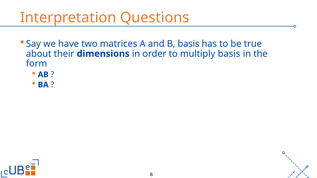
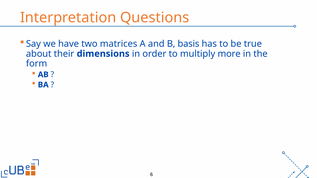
multiply basis: basis -> more
